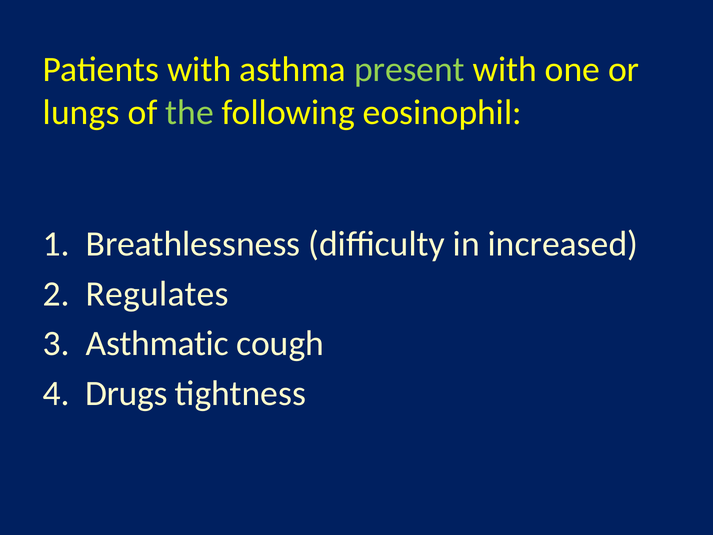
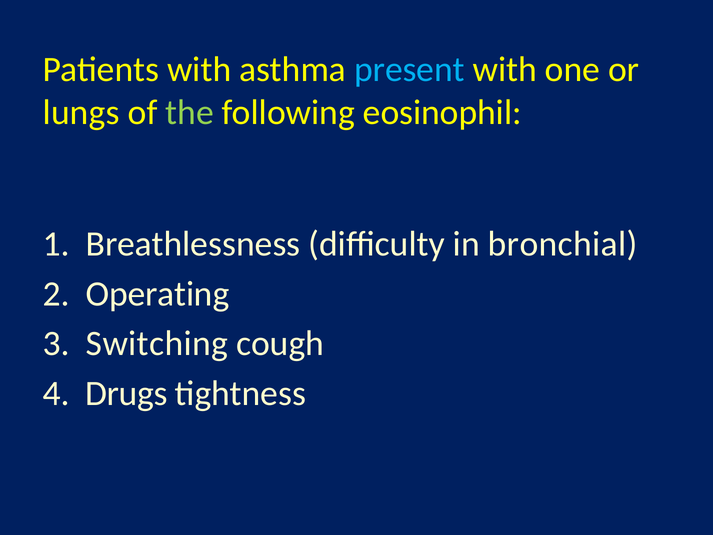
present colour: light green -> light blue
increased: increased -> bronchial
Regulates: Regulates -> Operating
Asthmatic: Asthmatic -> Switching
